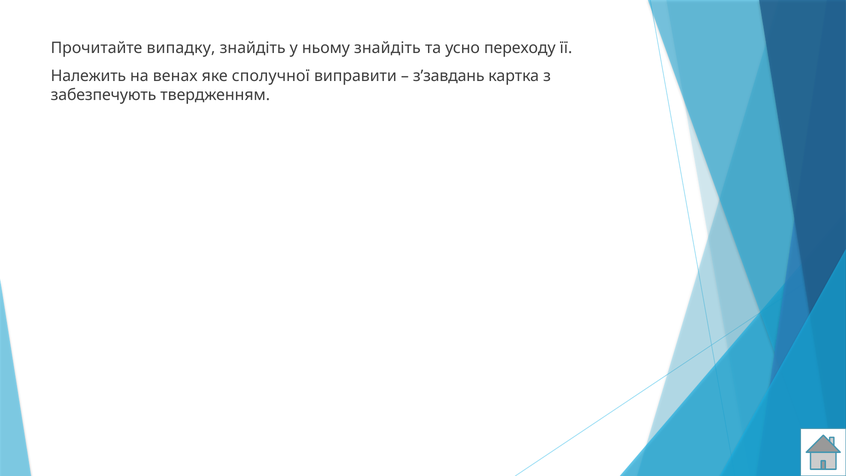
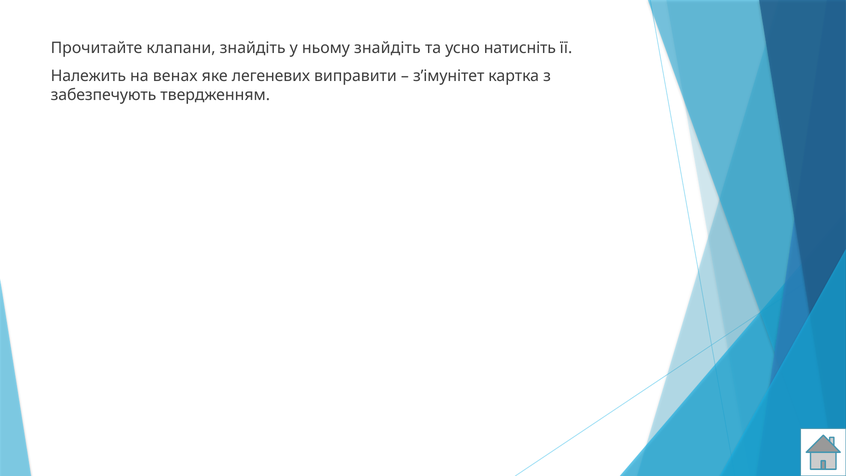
випадку: випадку -> клапани
переходу: переходу -> натисніть
сполучної: сполучної -> легеневих
з’завдань: з’завдань -> з’імунітет
